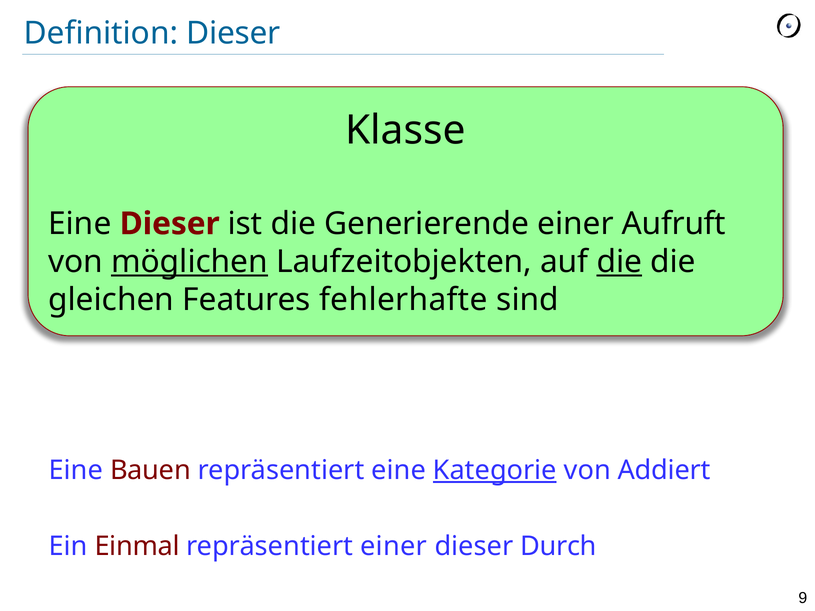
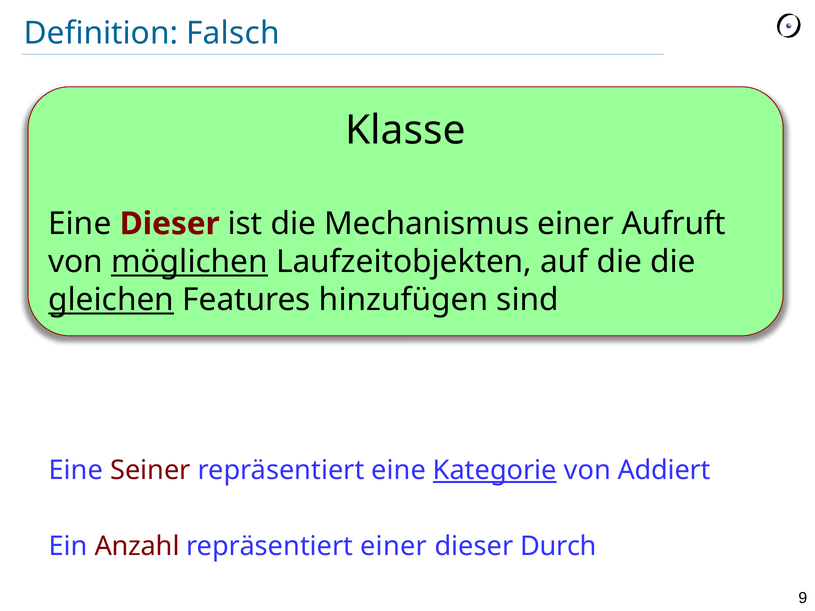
Definition Dieser: Dieser -> Falsch
Generierende: Generierende -> Mechanismus
die at (619, 262) underline: present -> none
gleichen underline: none -> present
fehlerhafte: fehlerhafte -> hinzufügen
Bauen: Bauen -> Seiner
Einmal: Einmal -> Anzahl
